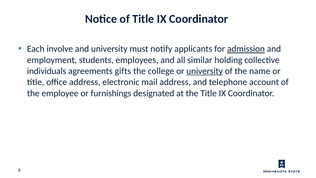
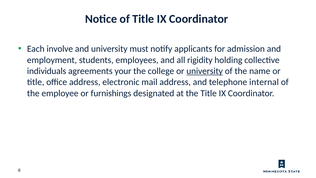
admission underline: present -> none
similar: similar -> rigidity
gifts: gifts -> your
account: account -> internal
